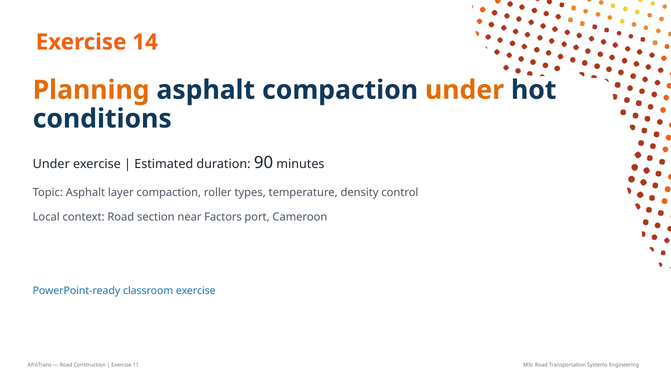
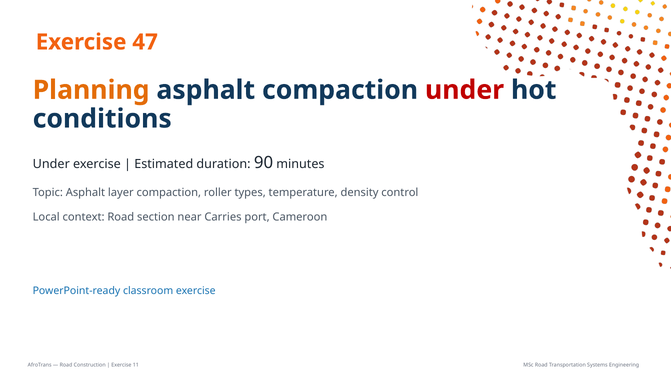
14: 14 -> 47
under at (465, 90) colour: orange -> red
Factors: Factors -> Carries
